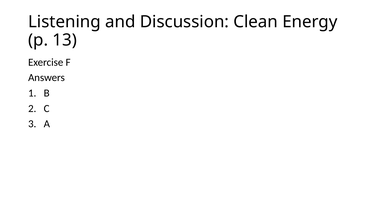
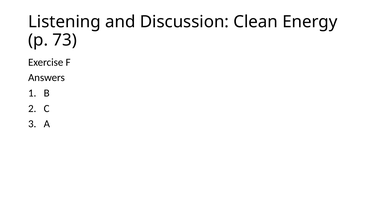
13: 13 -> 73
